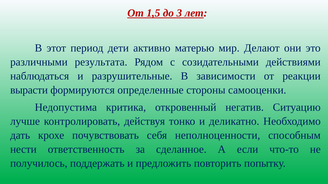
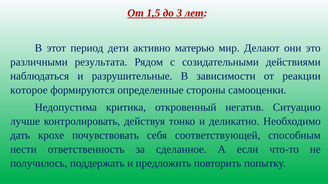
вырасти: вырасти -> которое
неполноценности: неполноценности -> соответствующей
